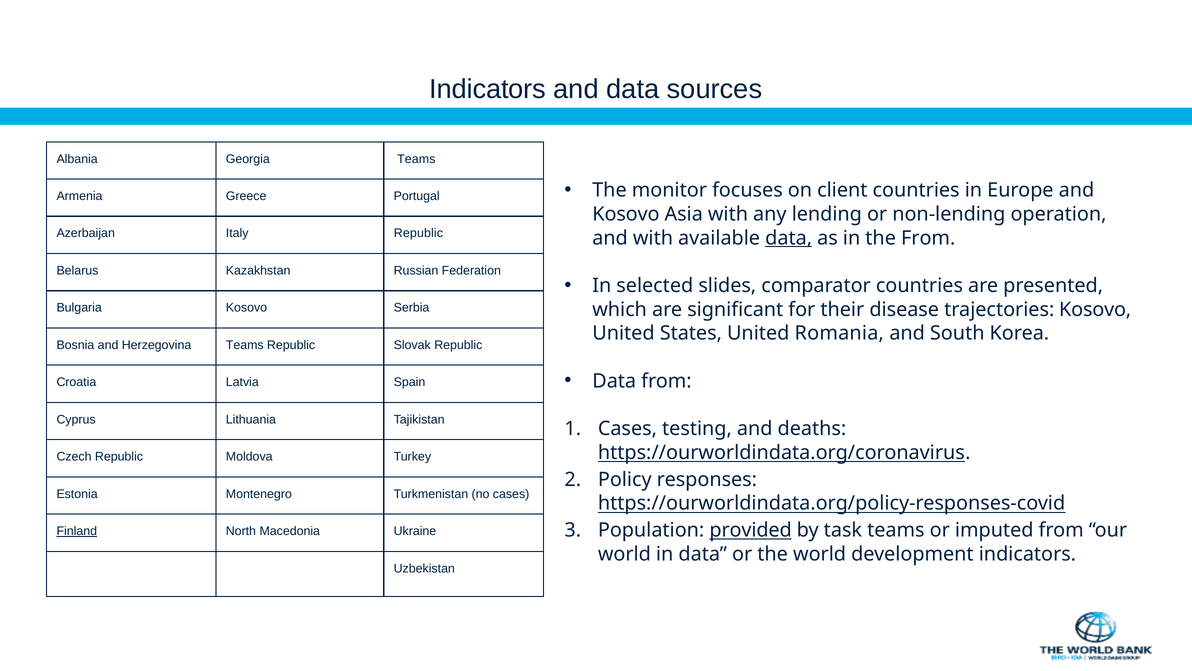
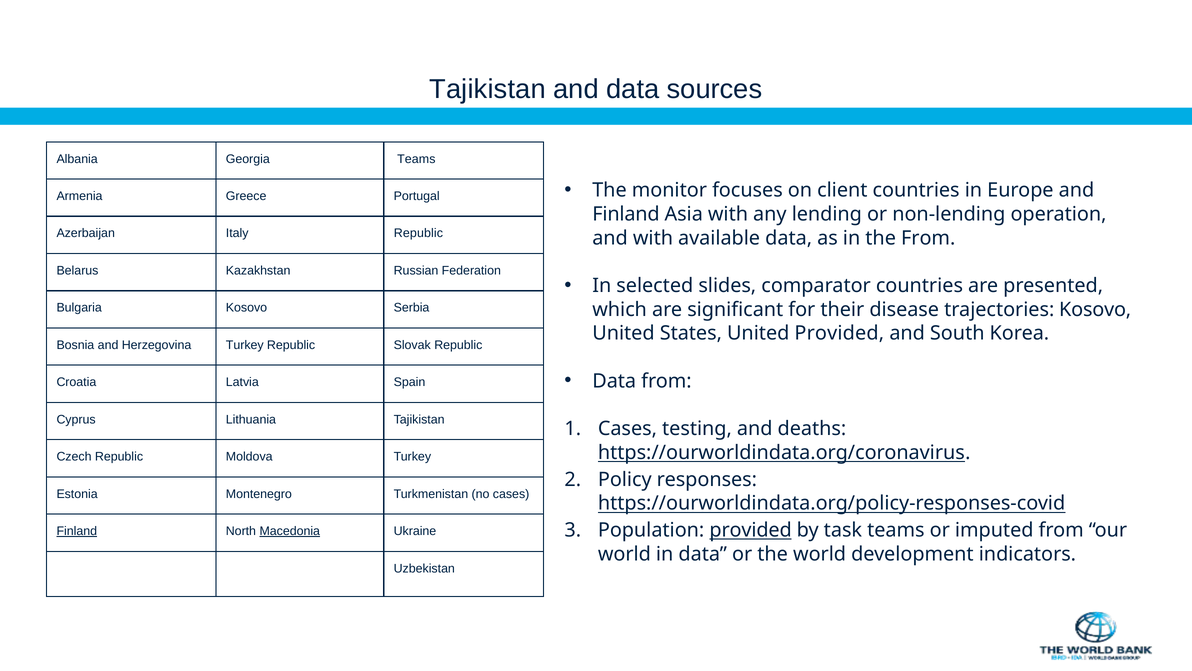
Indicators at (488, 89): Indicators -> Tajikistan
Kosovo at (626, 214): Kosovo -> Finland
data at (789, 238) underline: present -> none
United Romania: Romania -> Provided
Herzegovina Teams: Teams -> Turkey
Macedonia underline: none -> present
